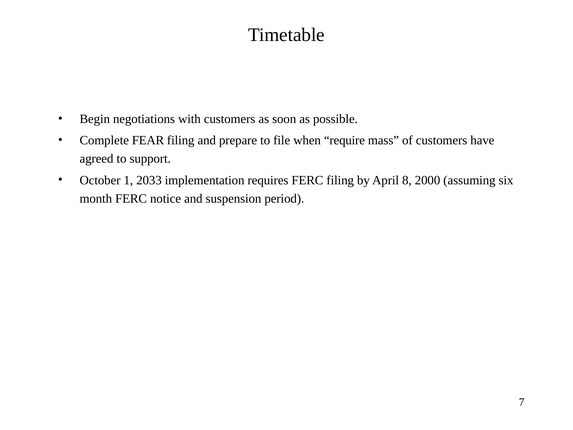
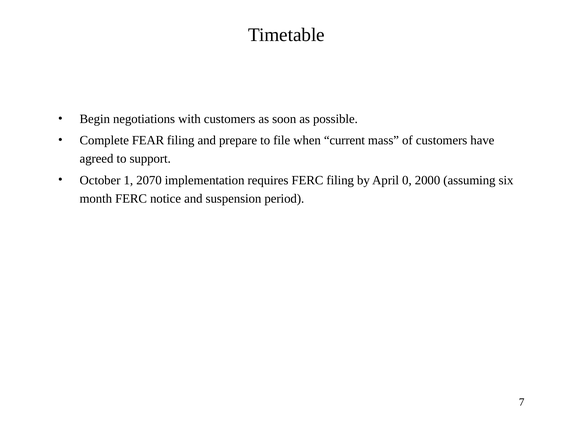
require: require -> current
2033: 2033 -> 2070
8: 8 -> 0
